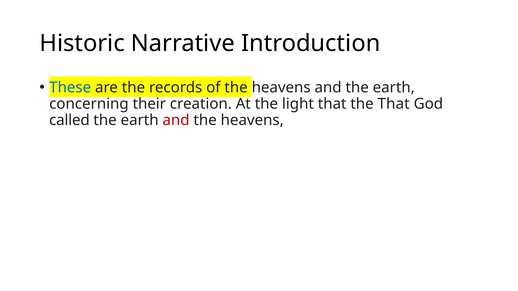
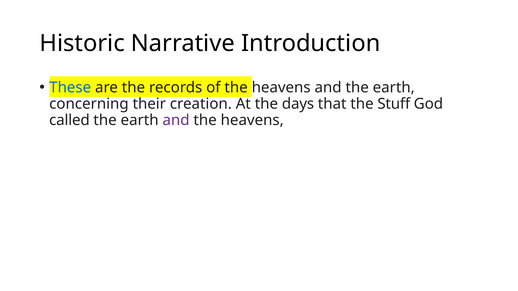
light: light -> days
the That: That -> Stuff
and at (176, 120) colour: red -> purple
